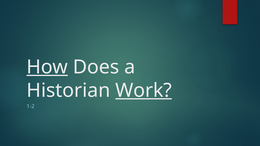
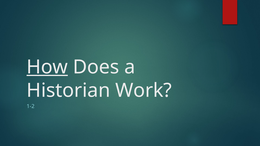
Work underline: present -> none
